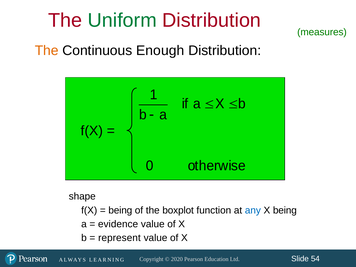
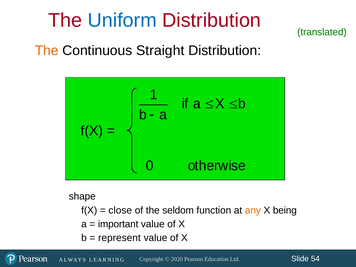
Uniform colour: green -> blue
measures: measures -> translated
Enough: Enough -> Straight
being at (120, 210): being -> close
boxplot: boxplot -> seldom
any colour: blue -> orange
evidence: evidence -> important
